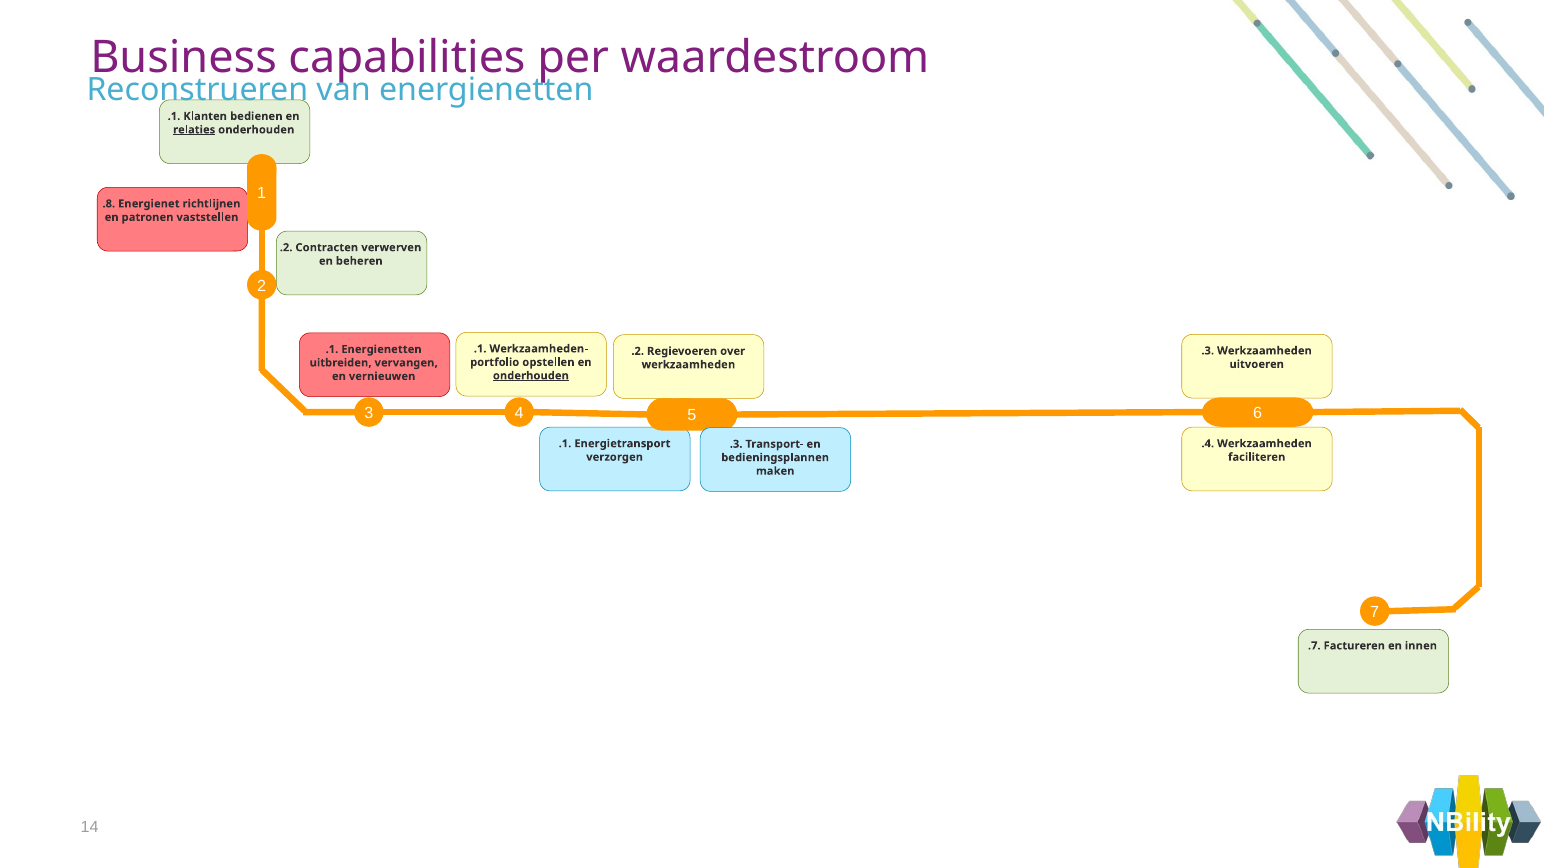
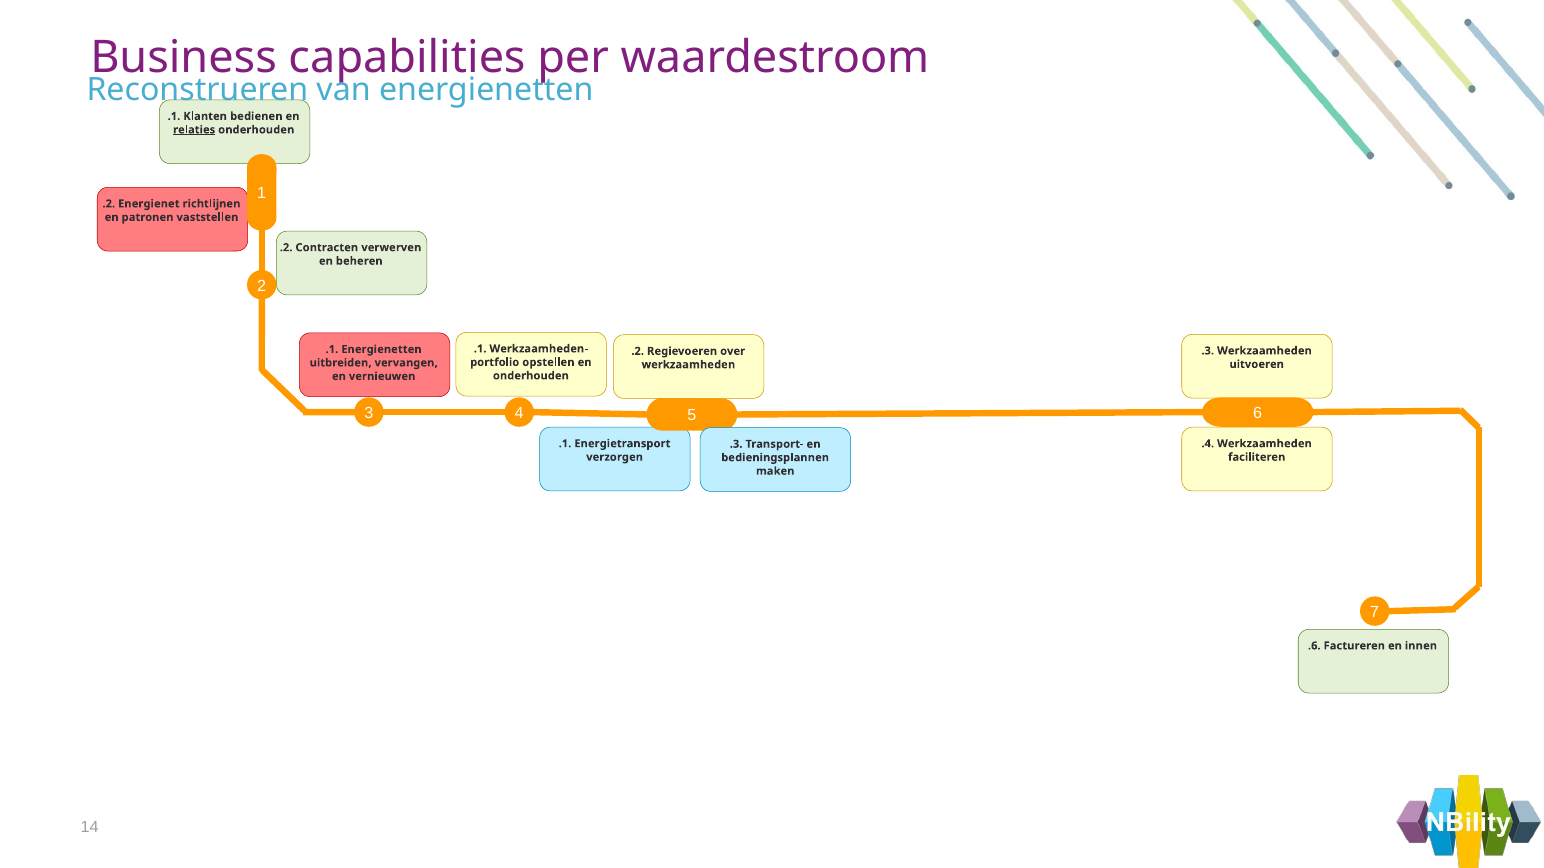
.8 at (109, 204): .8 -> .2
onderhouden at (531, 376) underline: present -> none
.7: .7 -> .6
